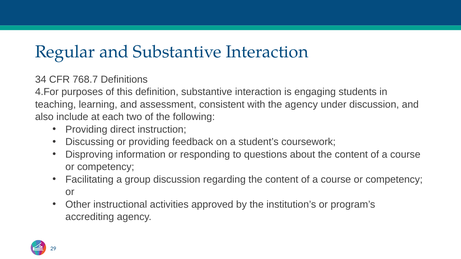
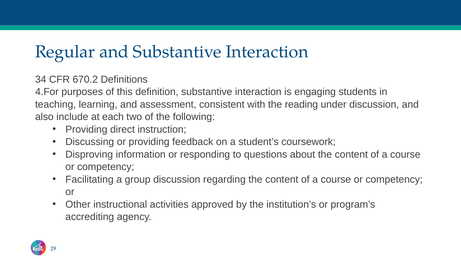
768.7: 768.7 -> 670.2
the agency: agency -> reading
